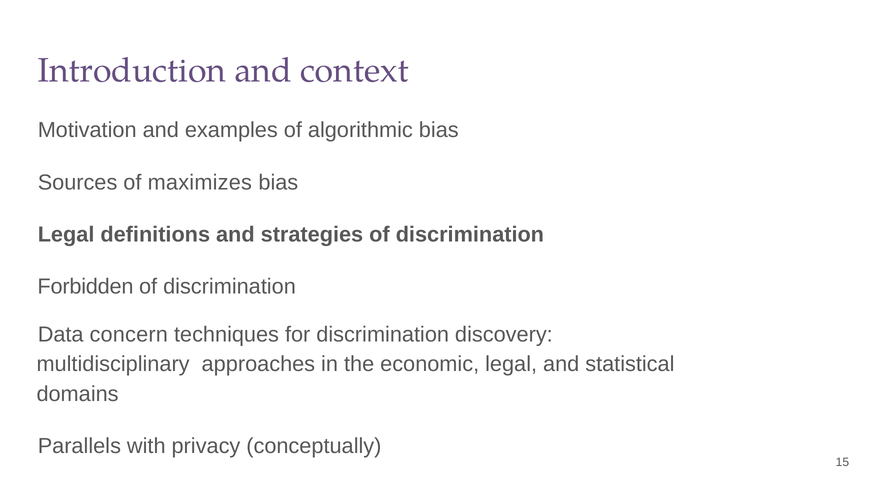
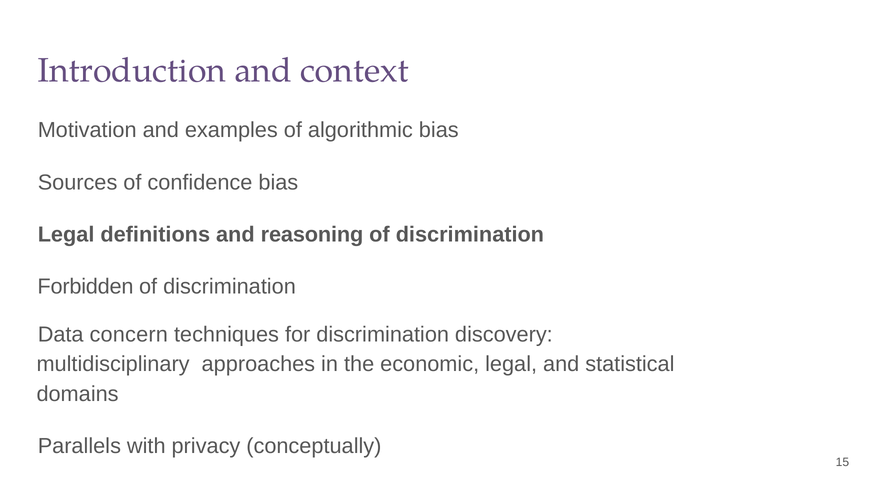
maximizes: maximizes -> confidence
strategies: strategies -> reasoning
